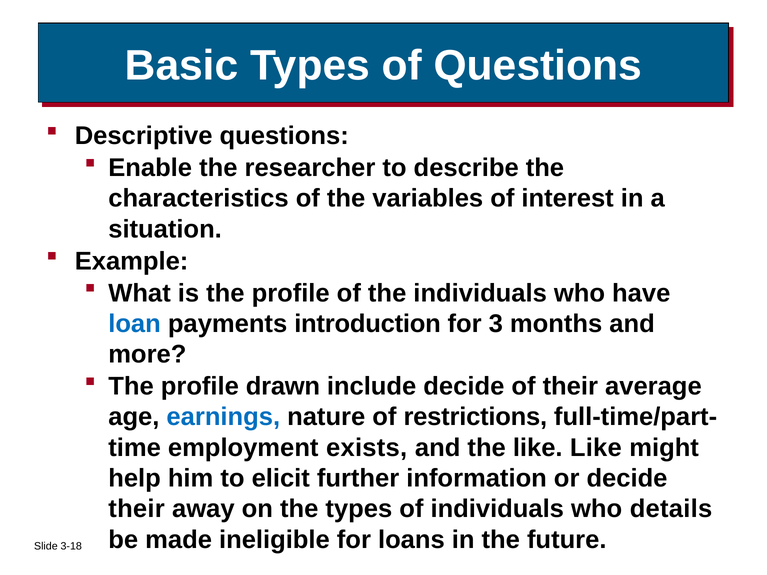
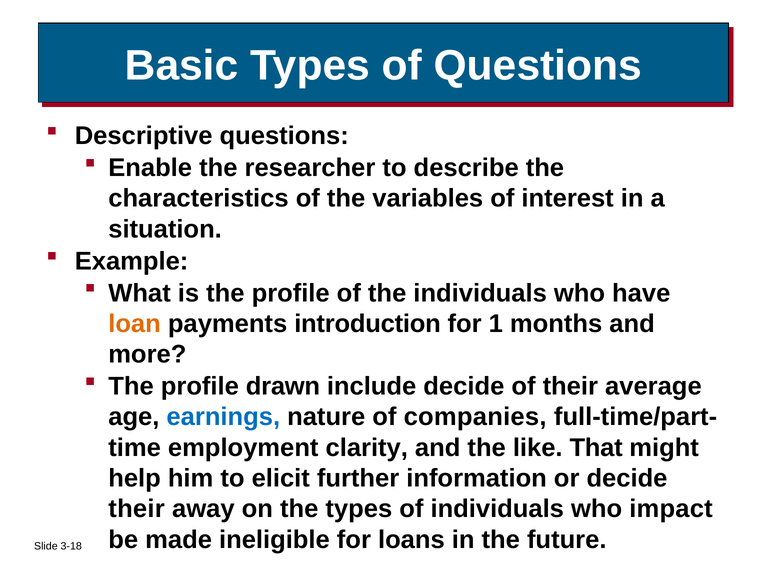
loan colour: blue -> orange
3: 3 -> 1
restrictions: restrictions -> companies
exists: exists -> clarity
like Like: Like -> That
details: details -> impact
